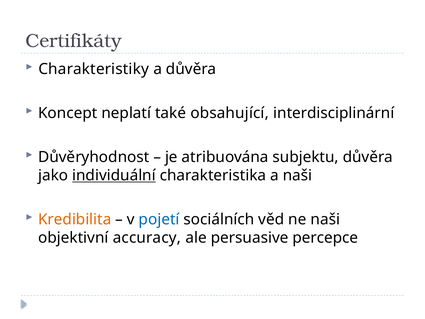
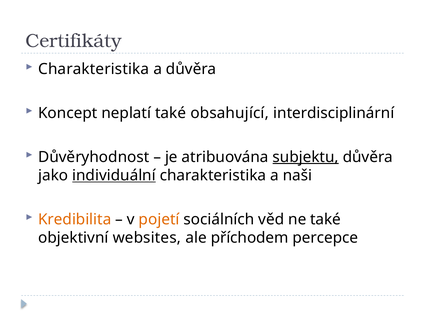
Charakteristiky at (94, 69): Charakteristiky -> Charakteristika
subjektu underline: none -> present
pojetí colour: blue -> orange
ne naši: naši -> také
accuracy: accuracy -> websites
persuasive: persuasive -> příchodem
